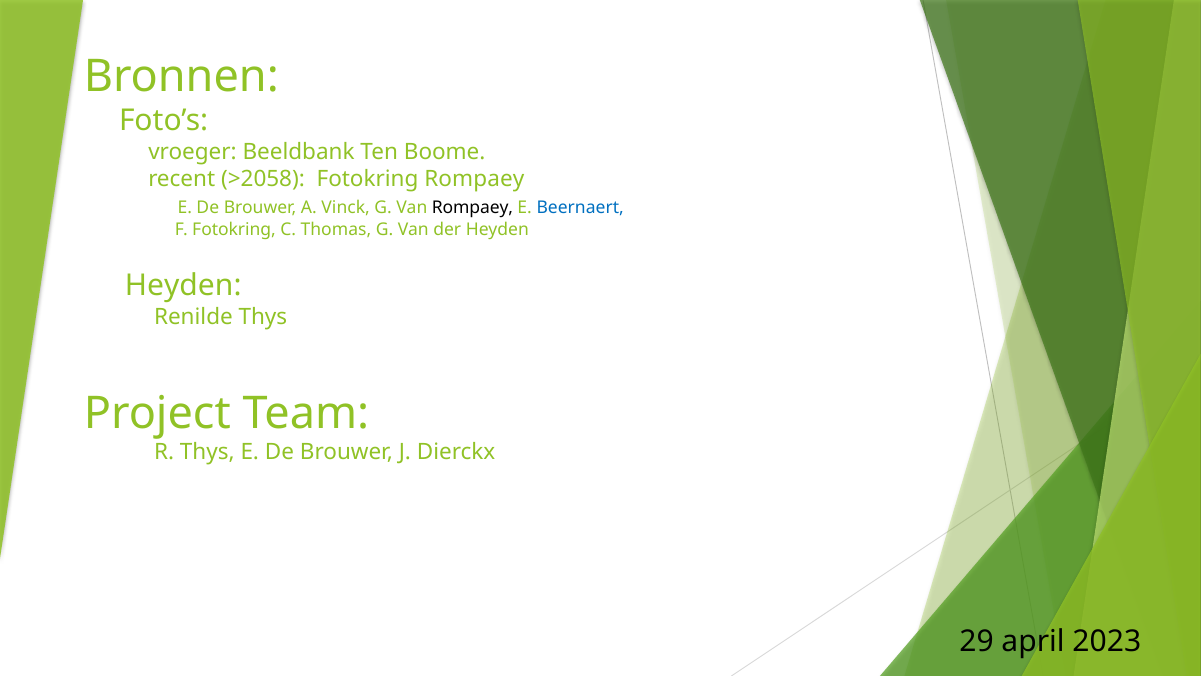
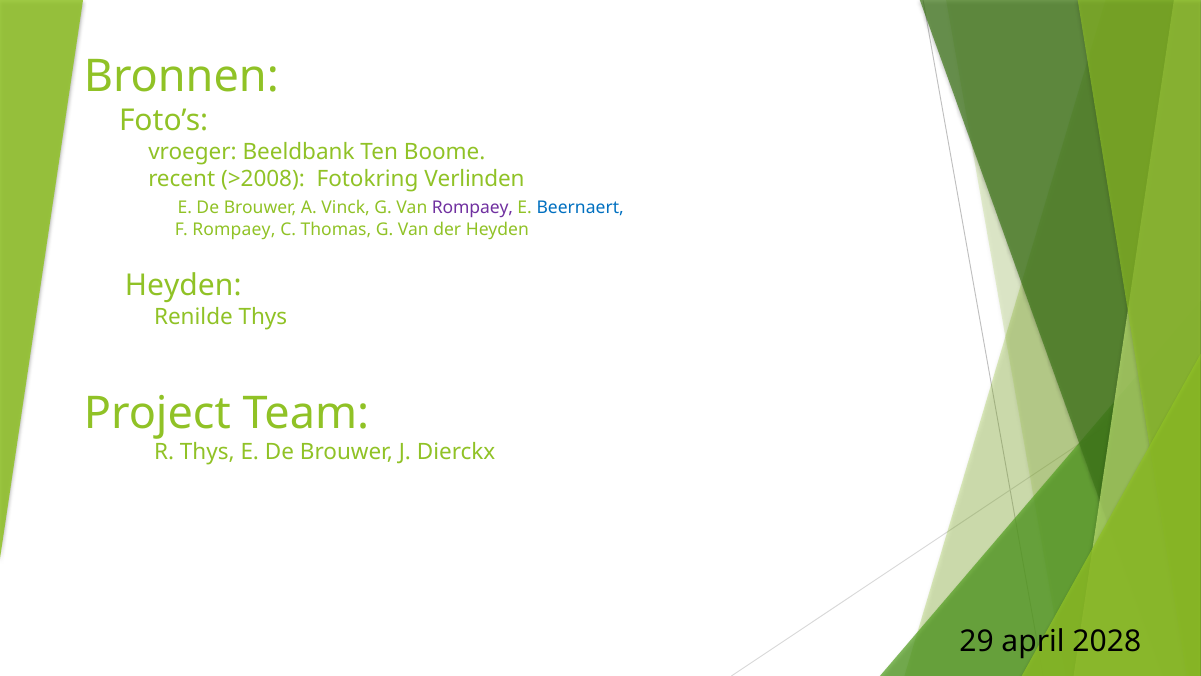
>2058: >2058 -> >2008
Fotokring Rompaey: Rompaey -> Verlinden
Rompaey at (472, 207) colour: black -> purple
F Fotokring: Fotokring -> Rompaey
2023: 2023 -> 2028
